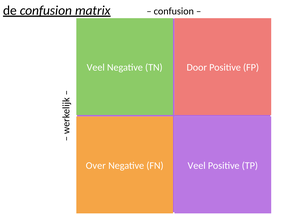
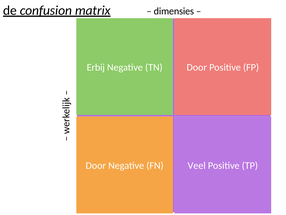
confusion at (174, 11): confusion -> dimensies
Veel at (96, 67): Veel -> Erbij
Over at (96, 165): Over -> Door
